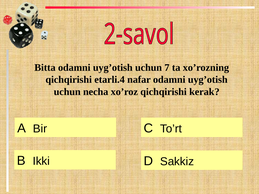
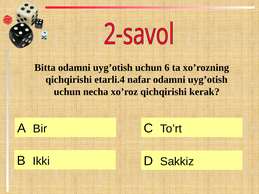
7: 7 -> 6
